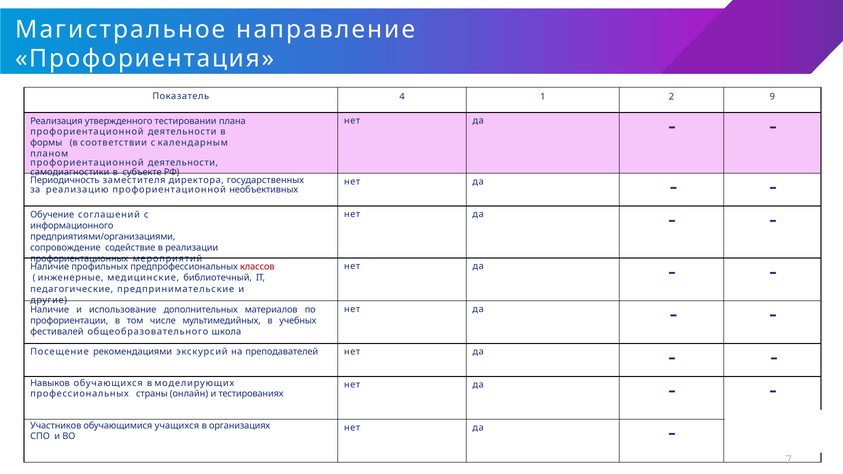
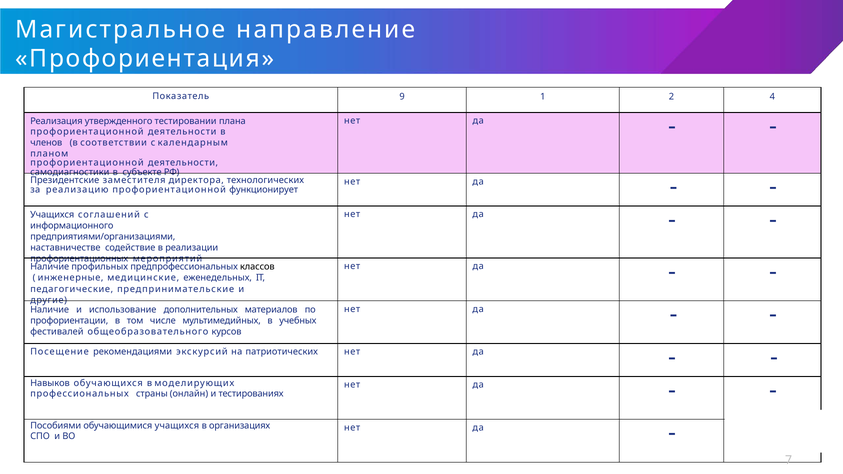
4: 4 -> 9
9: 9 -> 4
формы: формы -> членов
Периодичность: Периодичность -> Президентские
государственных: государственных -> технологических
необъективных: необъективных -> функционирует
Обучение at (52, 215): Обучение -> Учащихся
сопровождение: сопровождение -> наставничестве
классов colour: red -> black
библиотечный: библиотечный -> еженедельных
школа: школа -> курсов
преподавателей: преподавателей -> патриотических
Участников: Участников -> Пособиями
